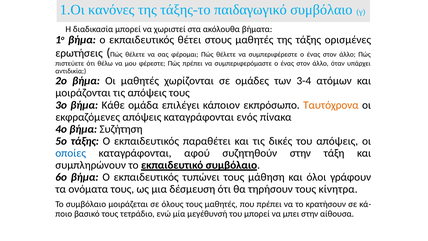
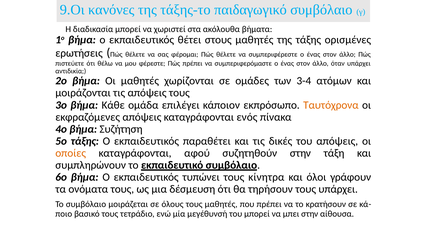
1.Οι: 1.Οι -> 9.Οι
οποίες colour: blue -> orange
μάθηση: μάθηση -> κίνητρα
τους κίνητρα: κίνητρα -> υπάρχει
